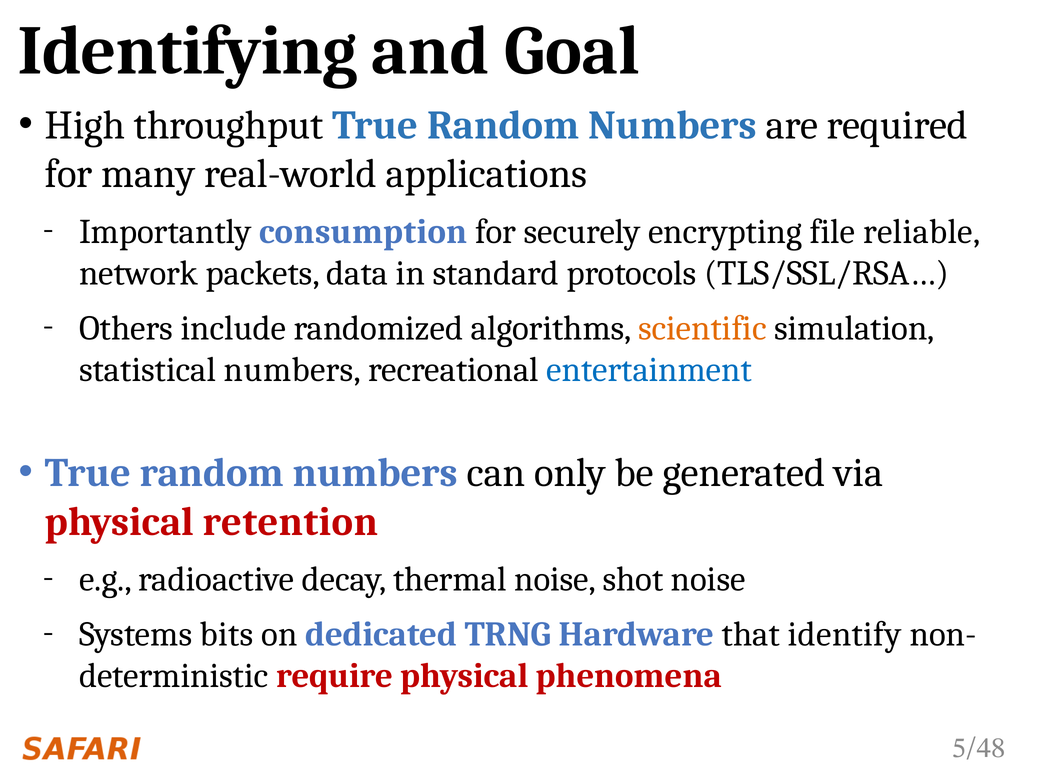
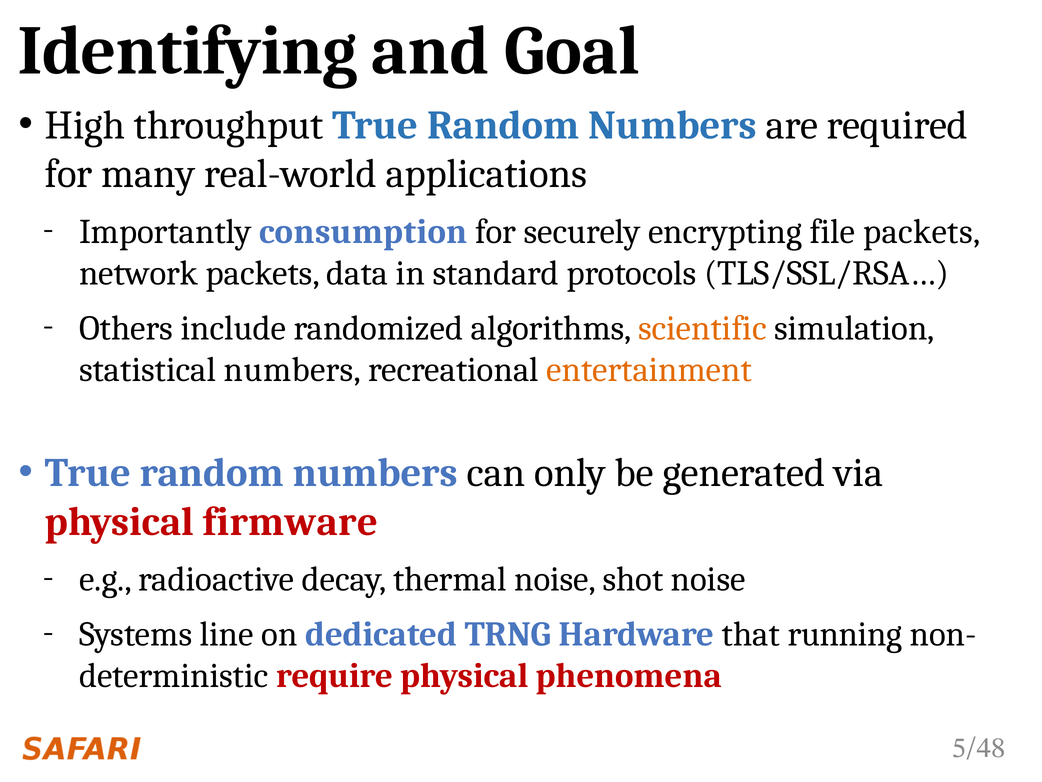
file reliable: reliable -> packets
entertainment colour: blue -> orange
retention: retention -> firmware
bits: bits -> line
identify: identify -> running
